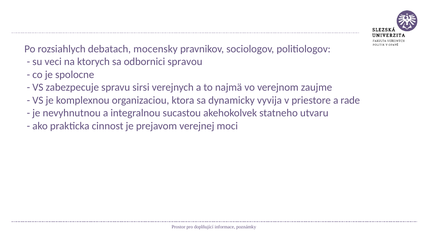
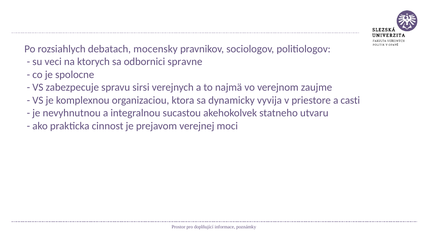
spravou: spravou -> spravne
rade: rade -> casti
